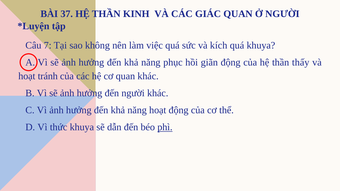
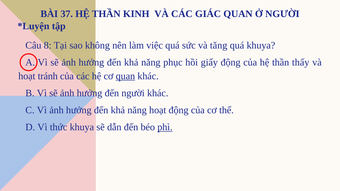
7: 7 -> 8
kích: kích -> tăng
giãn: giãn -> giấy
quan at (125, 76) underline: none -> present
